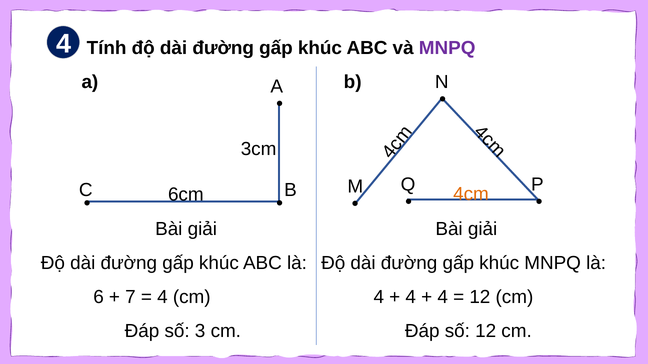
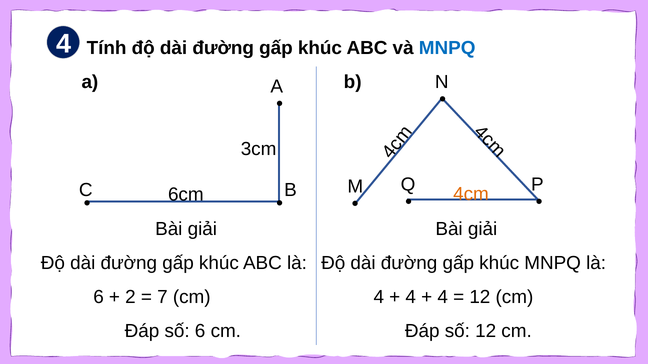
MNPQ at (447, 48) colour: purple -> blue
7: 7 -> 2
4 at (162, 297): 4 -> 7
số 3: 3 -> 6
